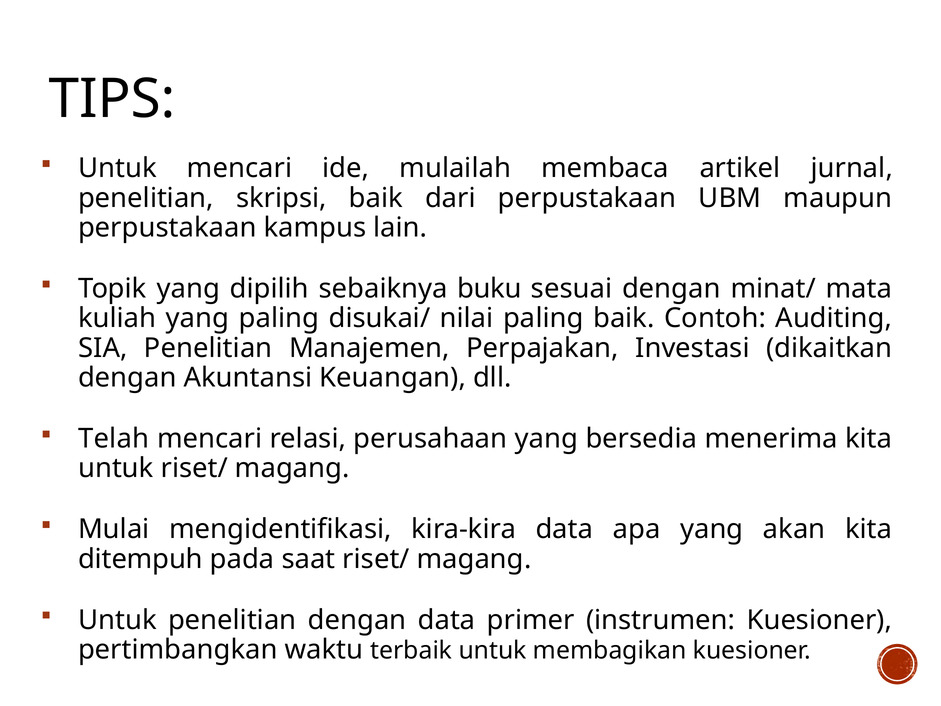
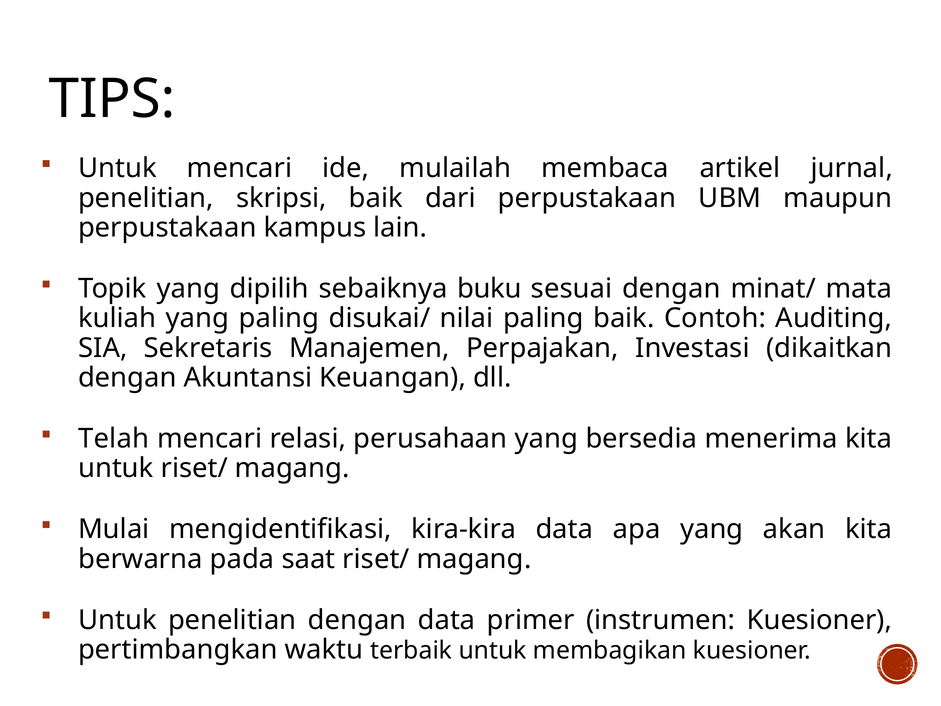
SIA Penelitian: Penelitian -> Sekretaris
ditempuh: ditempuh -> berwarna
